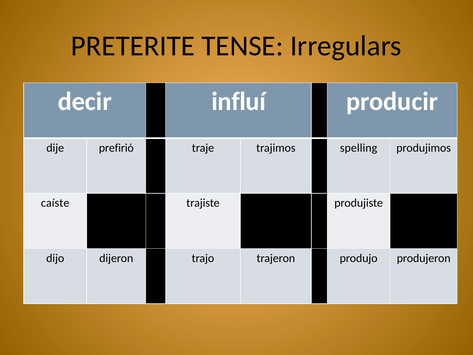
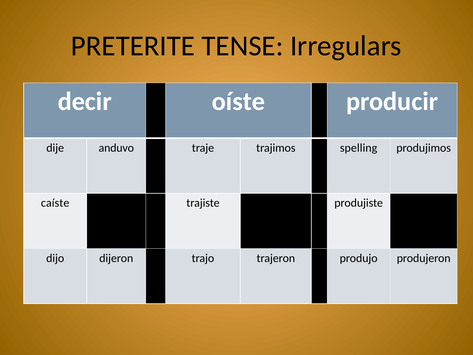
influí: influí -> oíste
prefirió: prefirió -> anduvo
